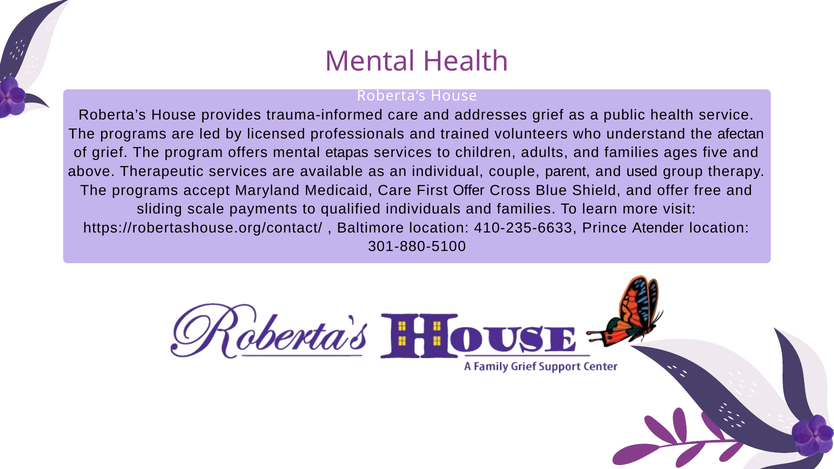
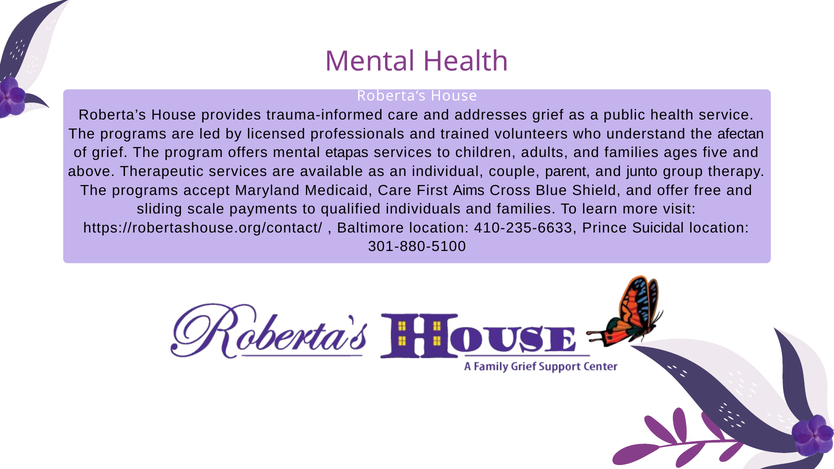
used: used -> junto
First Offer: Offer -> Aims
Atender: Atender -> Suicidal
